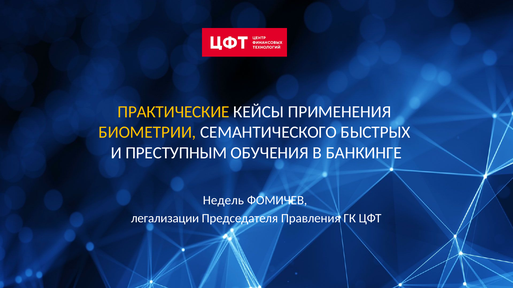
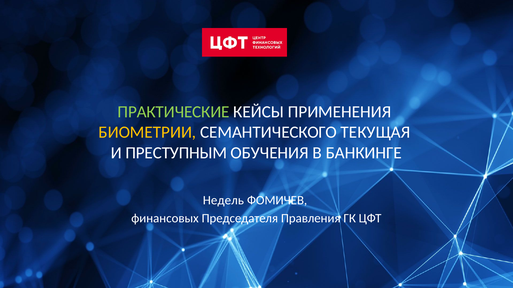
ПРАКТИЧЕСКИЕ colour: yellow -> light green
БЫСТРЫХ: БЫСТРЫХ -> ТЕКУЩАЯ
легализации: легализации -> финансовых
